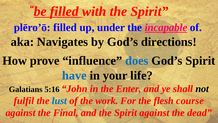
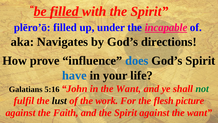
in the Enter: Enter -> Want
not colour: black -> green
lust colour: blue -> black
course: course -> picture
Final: Final -> Faith
against the dead: dead -> want
